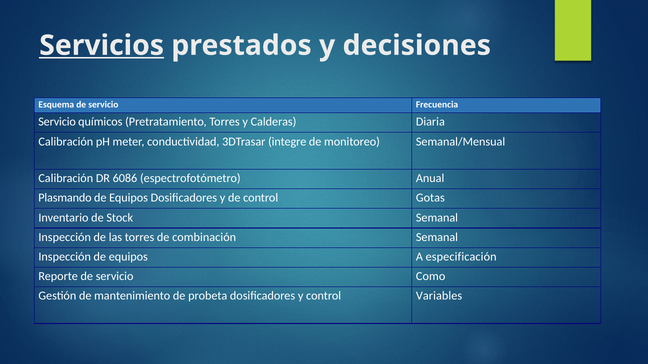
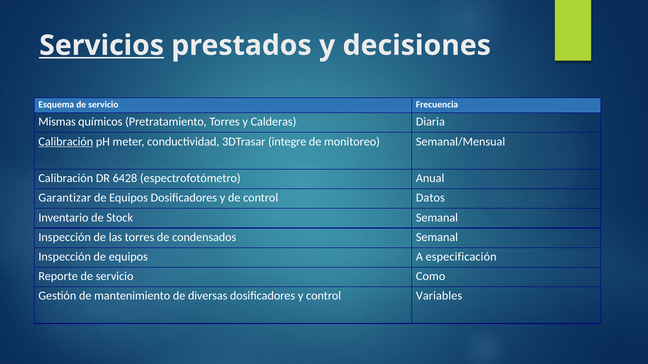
Servicio at (57, 122): Servicio -> Mismas
Calibración at (66, 142) underline: none -> present
6086: 6086 -> 6428
Plasmando: Plasmando -> Garantizar
Gotas: Gotas -> Datos
combinación: combinación -> condensados
probeta: probeta -> diversas
